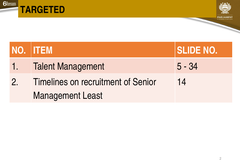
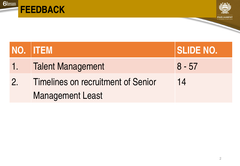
TARGETED: TARGETED -> FEEDBACK
5: 5 -> 8
34: 34 -> 57
